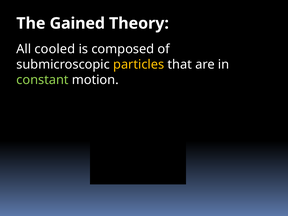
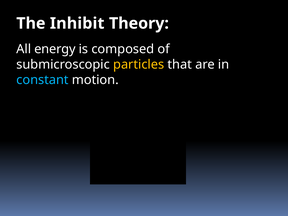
Gained: Gained -> Inhibit
cooled: cooled -> energy
constant colour: light green -> light blue
